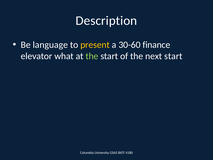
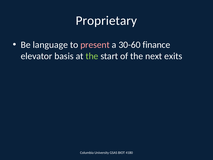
Description: Description -> Proprietary
present colour: yellow -> pink
what: what -> basis
next start: start -> exits
